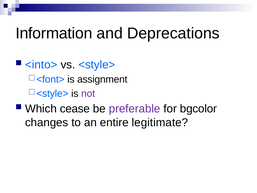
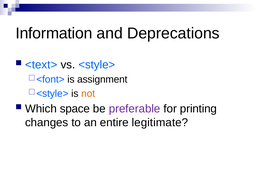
<into>: <into> -> <text>
not colour: purple -> orange
cease: cease -> space
bgcolor: bgcolor -> printing
